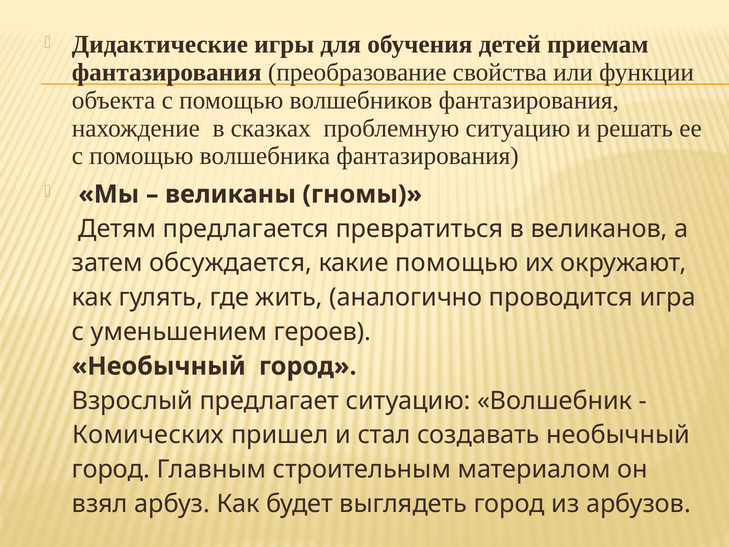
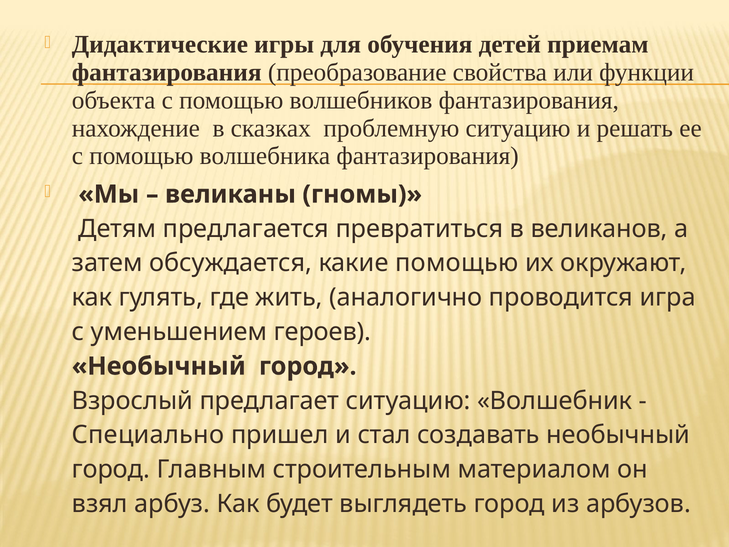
Комических: Комических -> Специально
